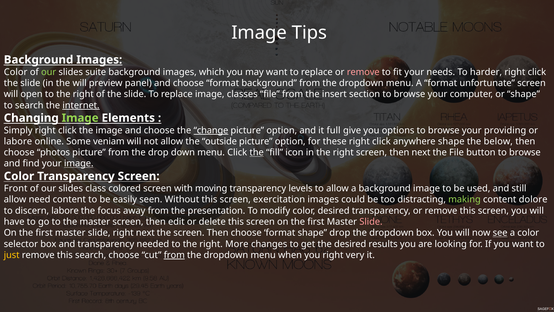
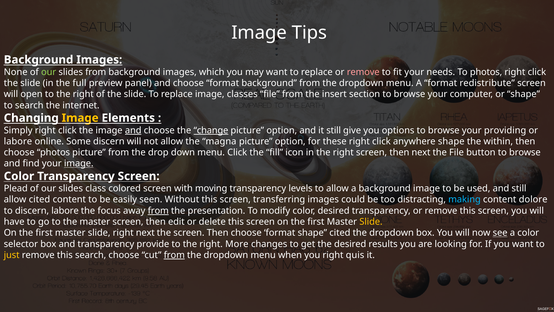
Color at (16, 72): Color -> None
slides suite: suite -> from
To harder: harder -> photos
the will: will -> full
unfortunate: unfortunate -> redistribute
internet underline: present -> none
Image at (80, 118) colour: light green -> yellow
and at (133, 130) underline: none -> present
it full: full -> still
Some veniam: veniam -> discern
outside: outside -> magna
below: below -> within
the at (257, 152) underline: present -> none
Front: Front -> Plead
allow need: need -> cited
exercitation: exercitation -> transferring
making colour: light green -> light blue
from at (158, 210) underline: none -> present
Slide at (371, 222) colour: pink -> yellow
shape drop: drop -> cited
needed: needed -> provide
very: very -> quis
